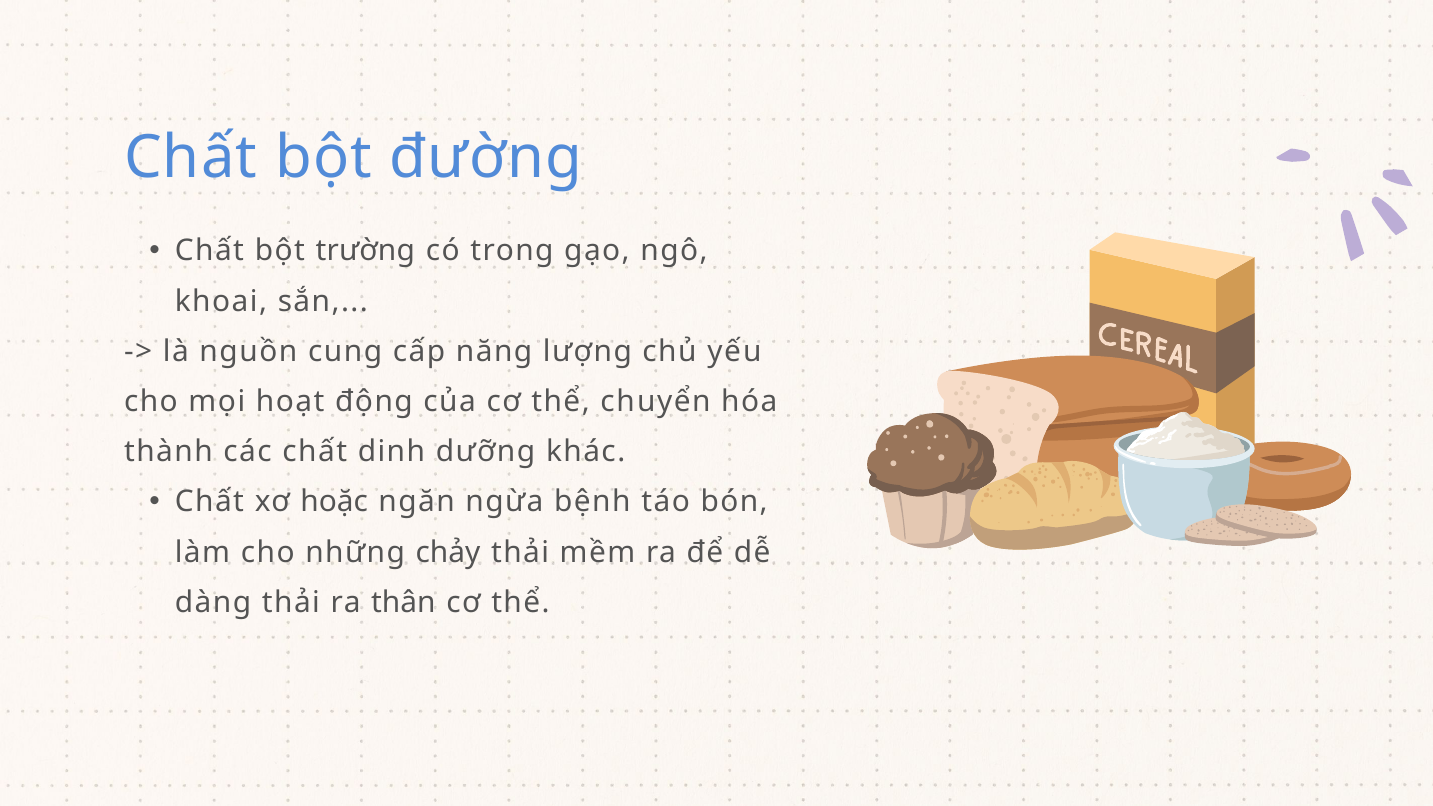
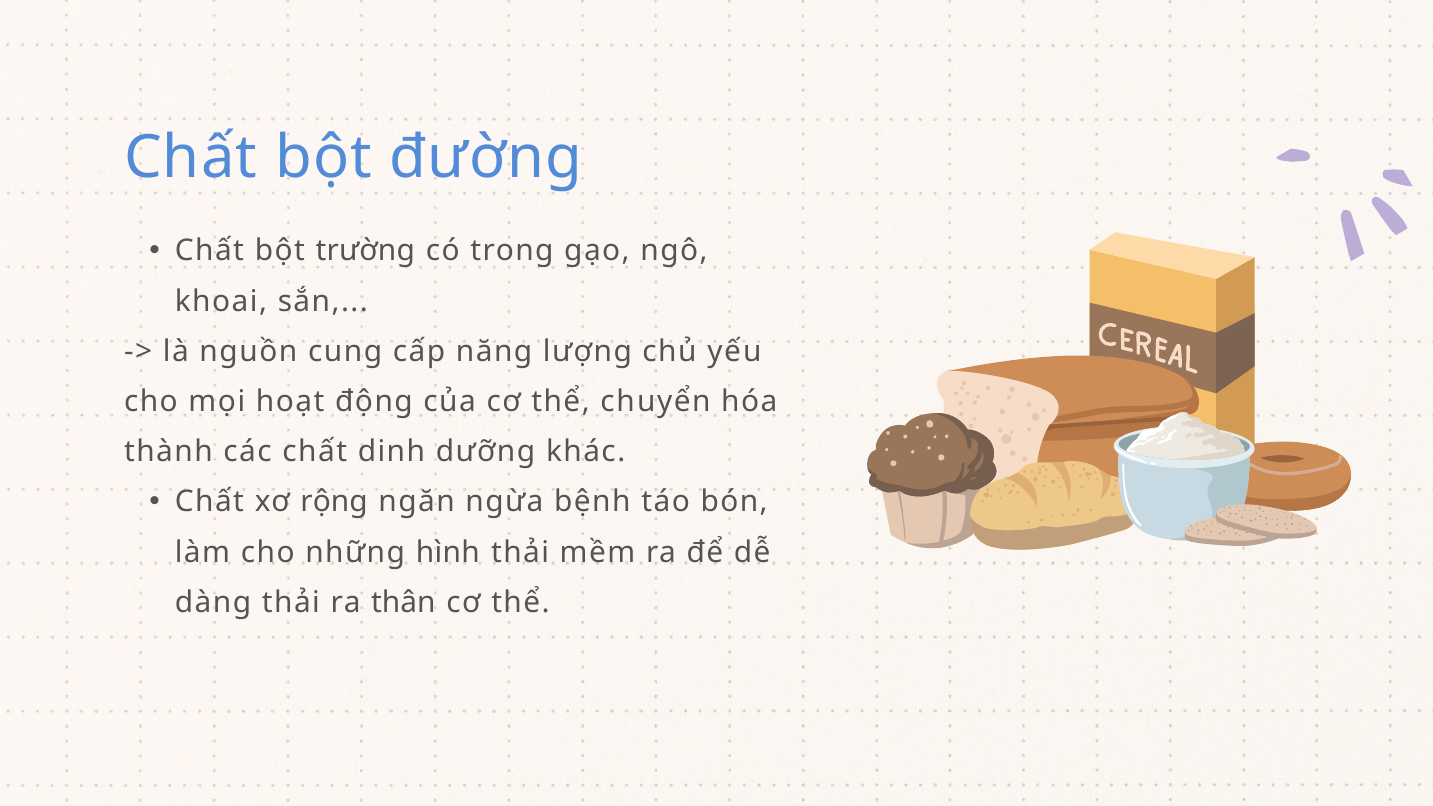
hoặc: hoặc -> rộng
chảy: chảy -> hình
